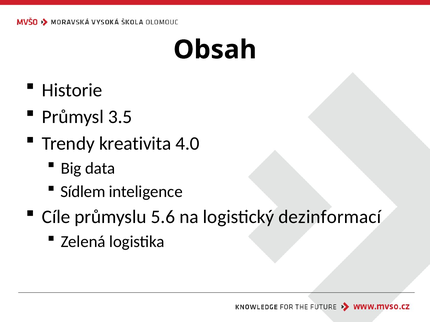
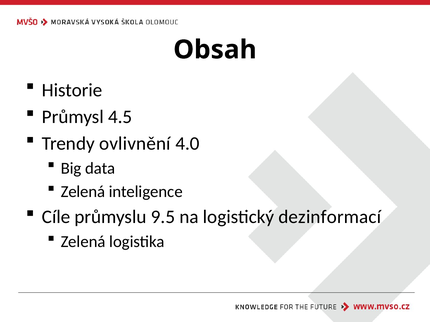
3.5: 3.5 -> 4.5
kreativita: kreativita -> ovlivnění
Sídlem at (83, 192): Sídlem -> Zelená
5.6: 5.6 -> 9.5
